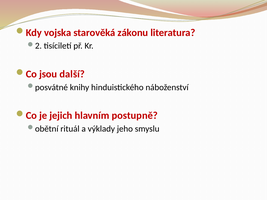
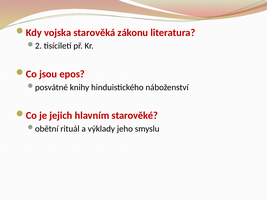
další: další -> epos
postupně: postupně -> starověké
